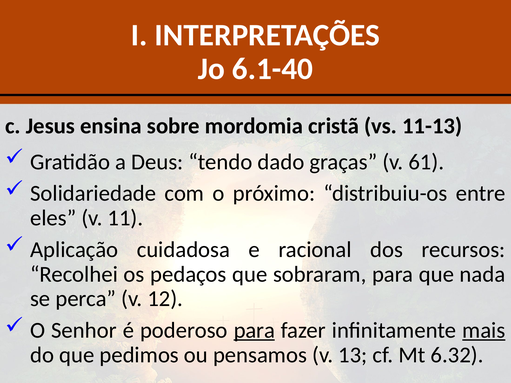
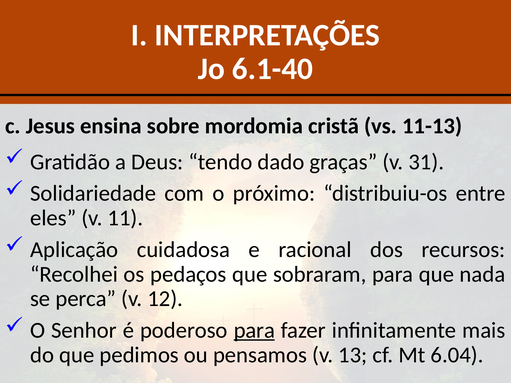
61: 61 -> 31
mais underline: present -> none
6.32: 6.32 -> 6.04
